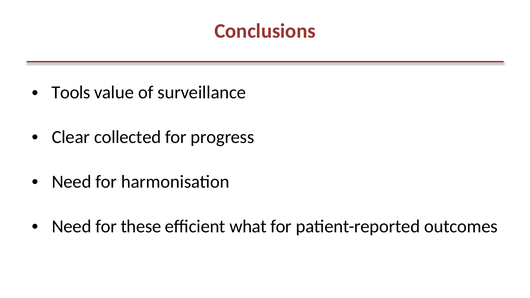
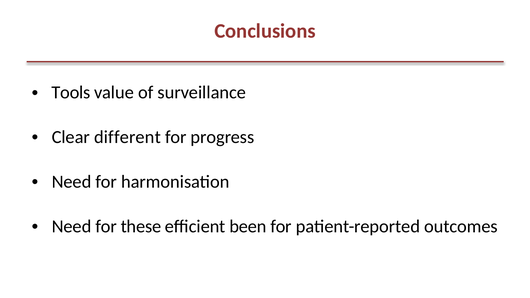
collected: collected -> different
what: what -> been
